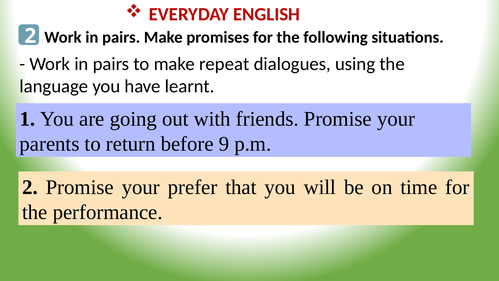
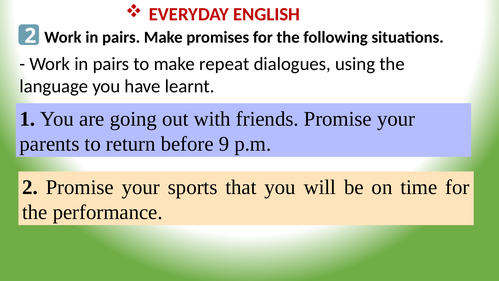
prefer: prefer -> sports
